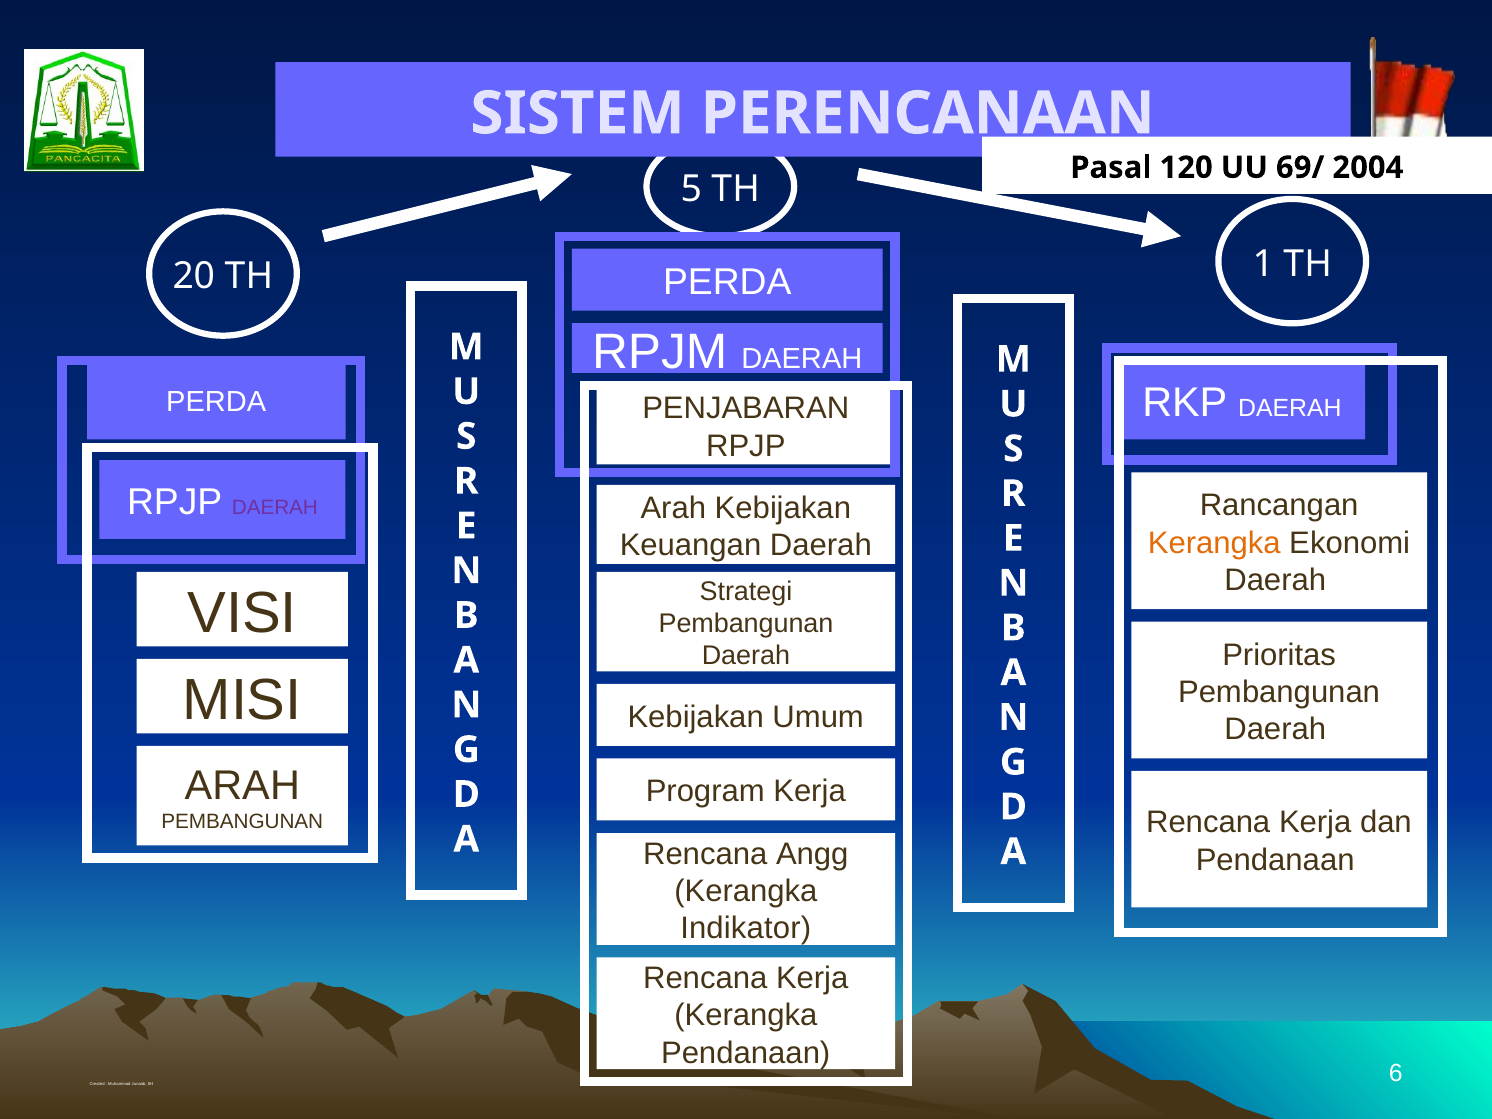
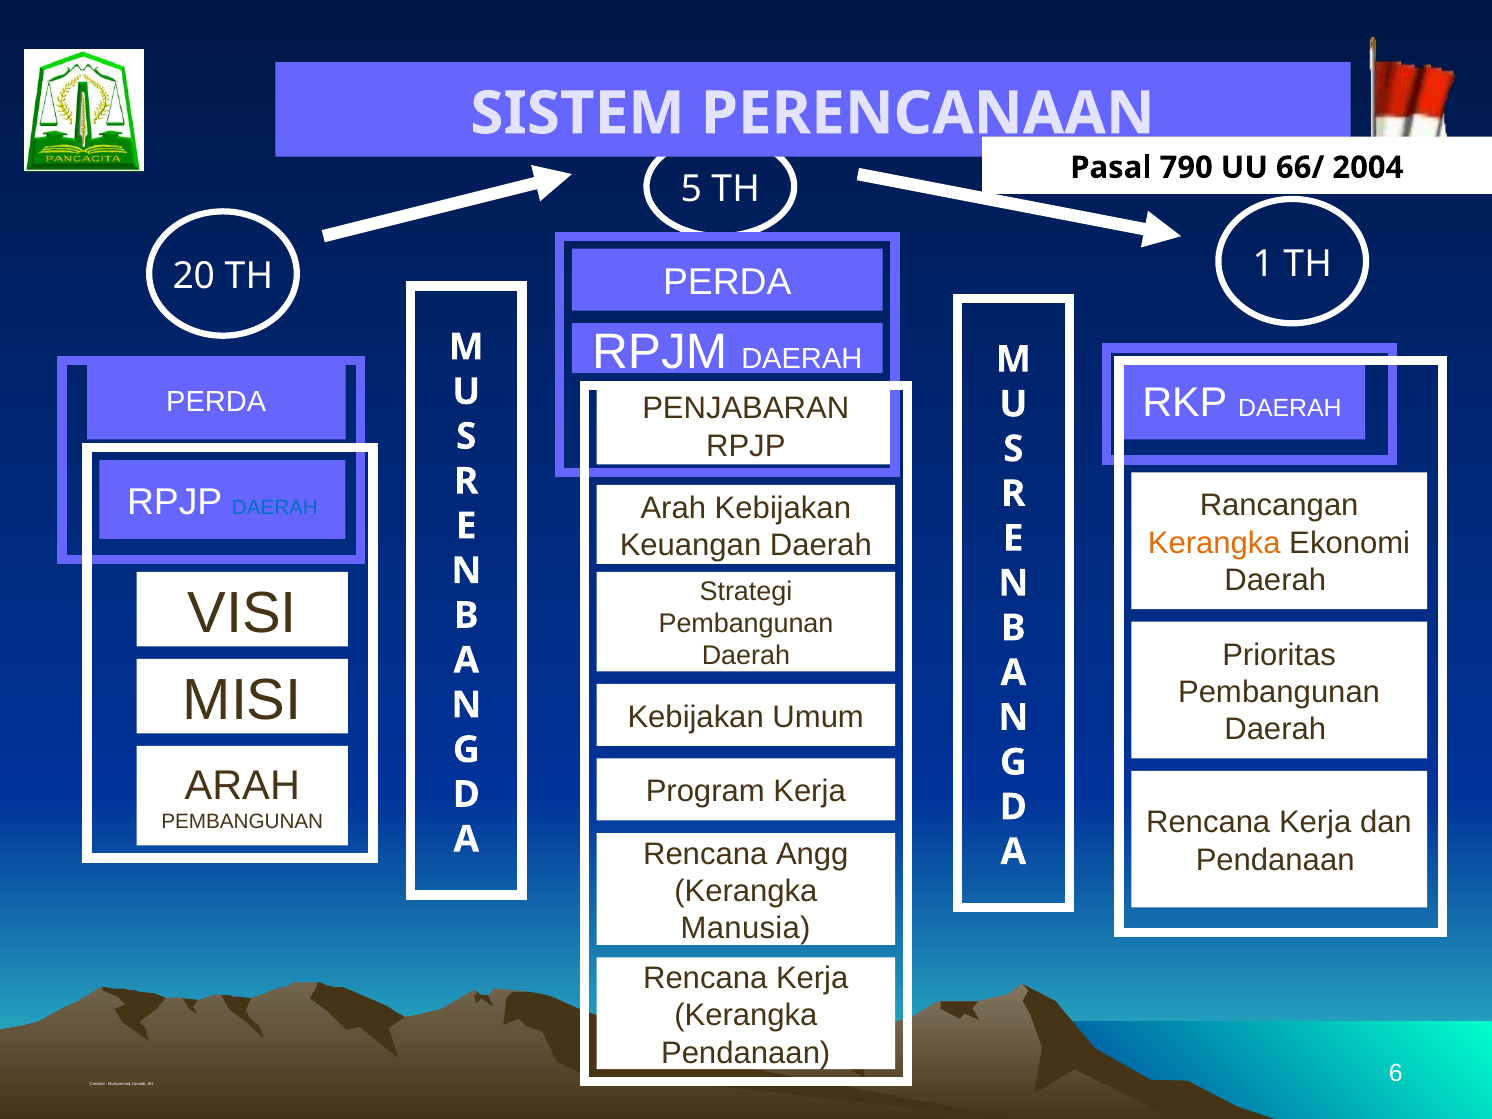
120: 120 -> 790
69/: 69/ -> 66/
DAERAH at (275, 508) colour: purple -> blue
Indikator: Indikator -> Manusia
